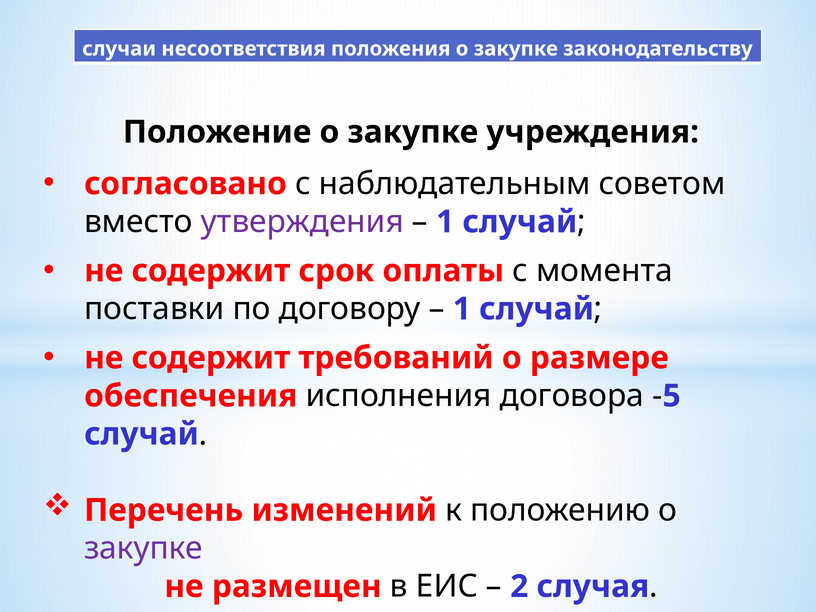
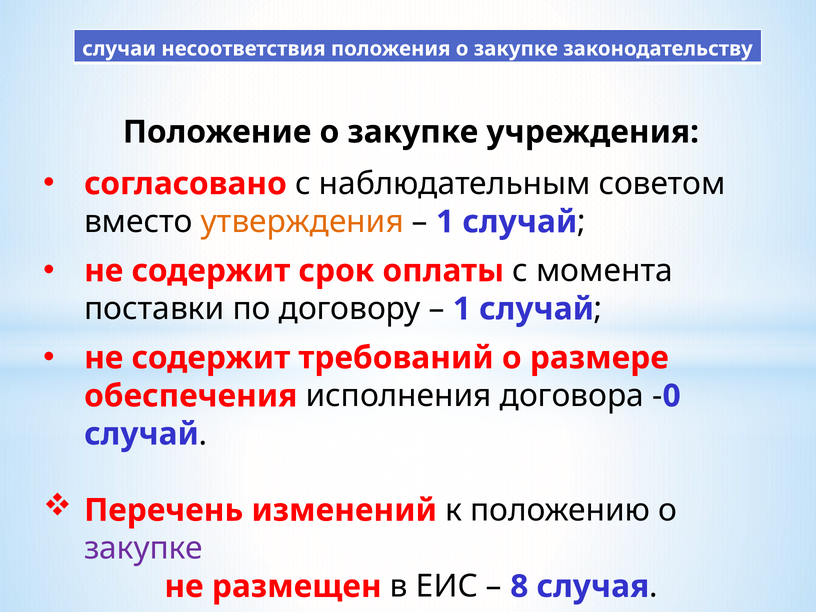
утверждения colour: purple -> orange
5: 5 -> 0
2: 2 -> 8
